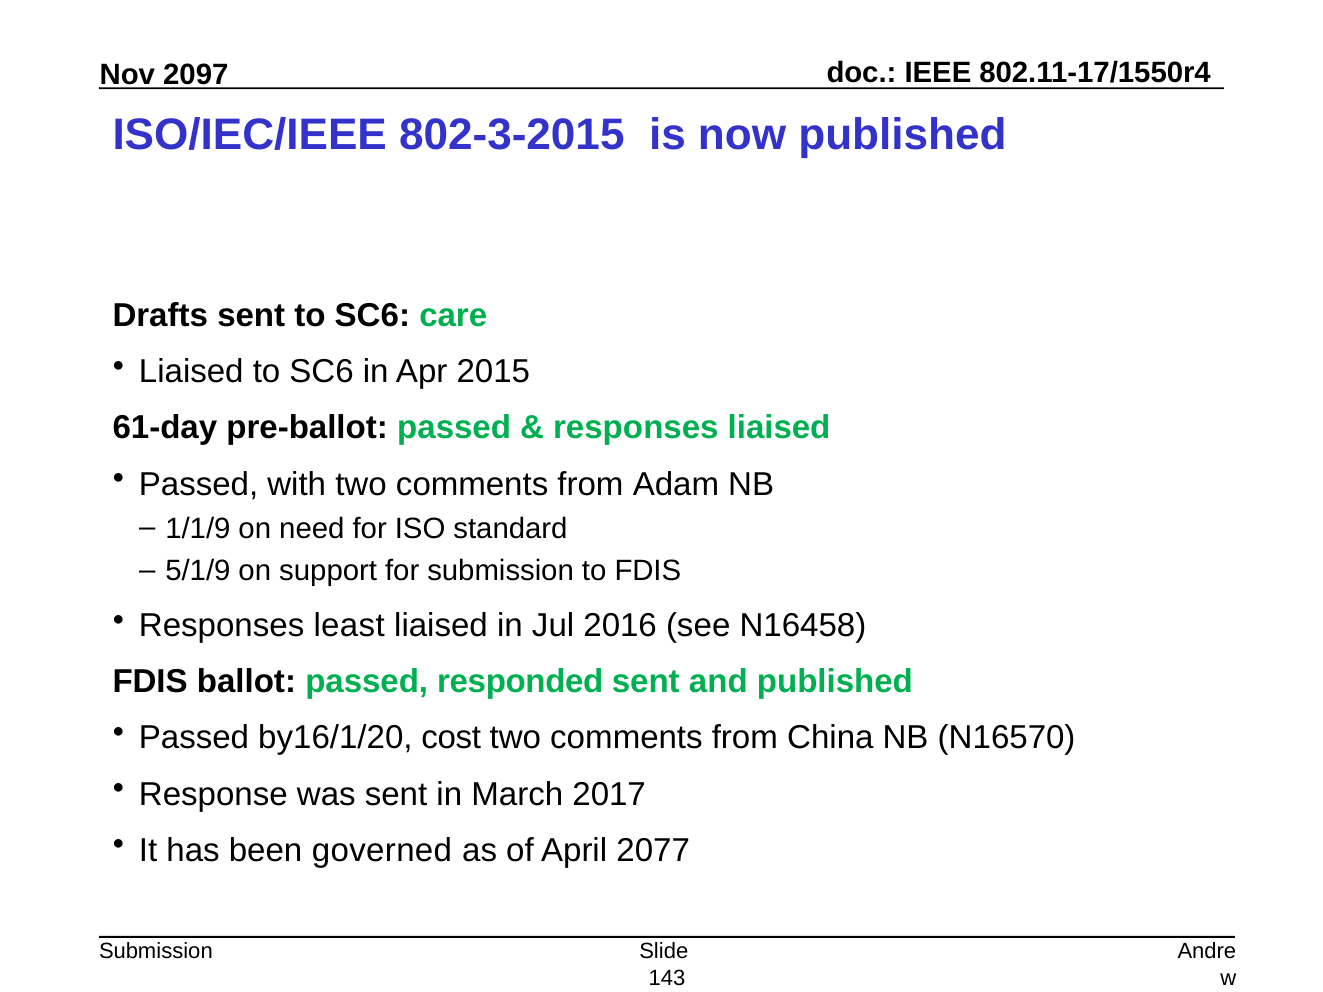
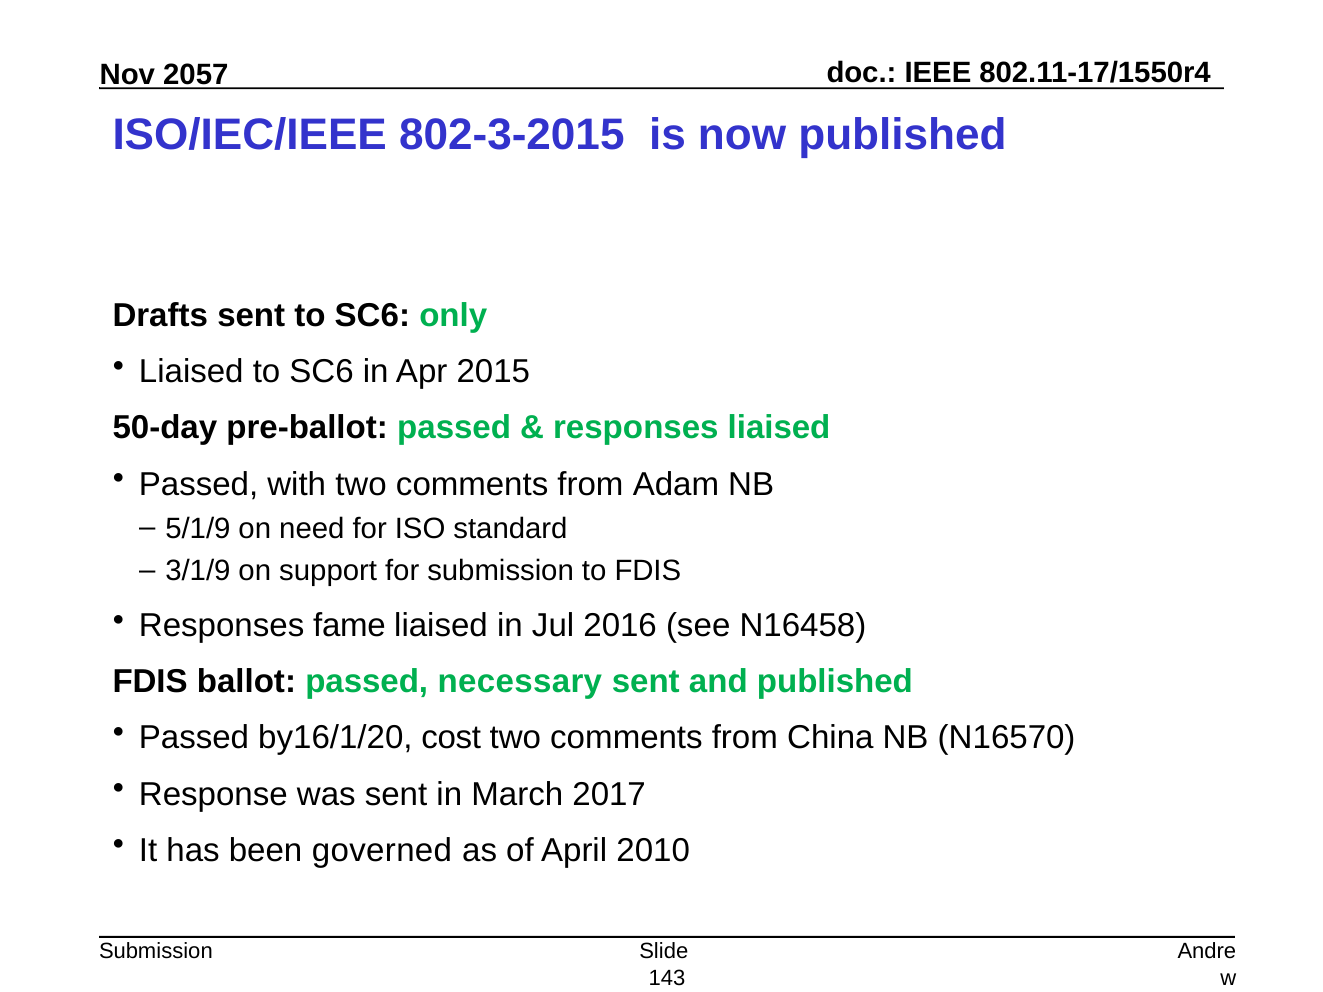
2097: 2097 -> 2057
care: care -> only
61-day: 61-day -> 50-day
1/1/9: 1/1/9 -> 5/1/9
5/1/9: 5/1/9 -> 3/1/9
least: least -> fame
responded: responded -> necessary
2077: 2077 -> 2010
